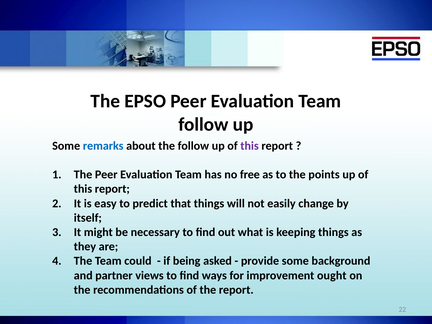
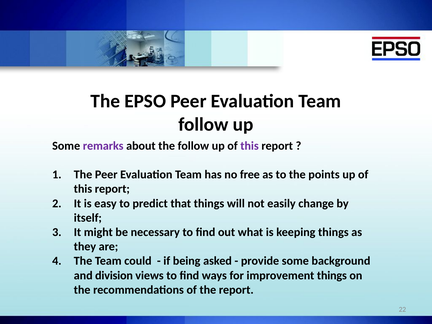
remarks colour: blue -> purple
partner: partner -> division
improvement ought: ought -> things
